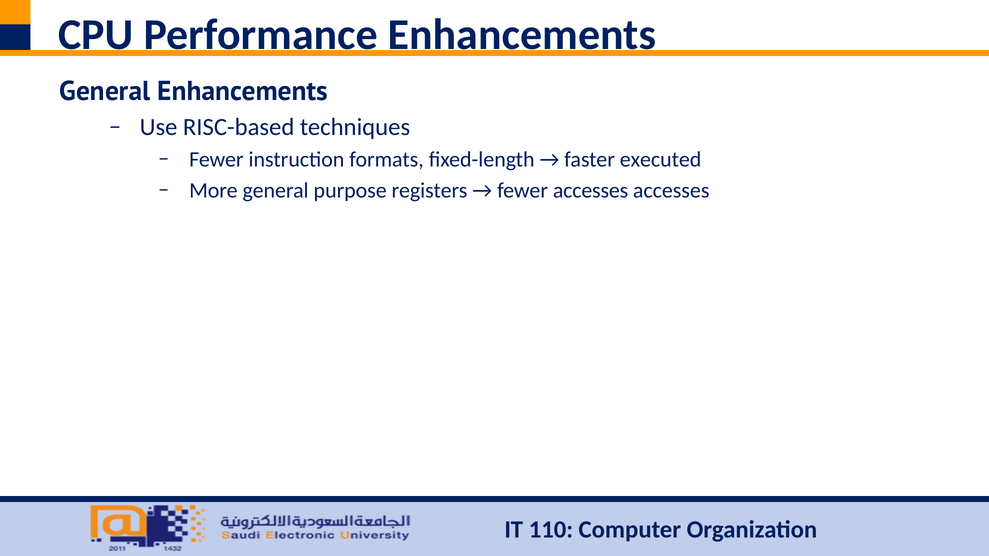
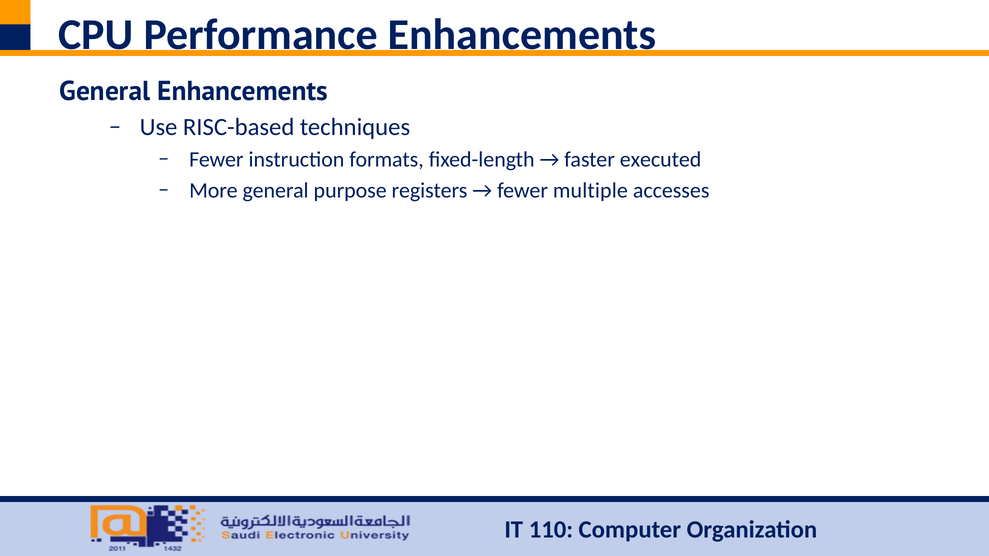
fewer accesses: accesses -> multiple
